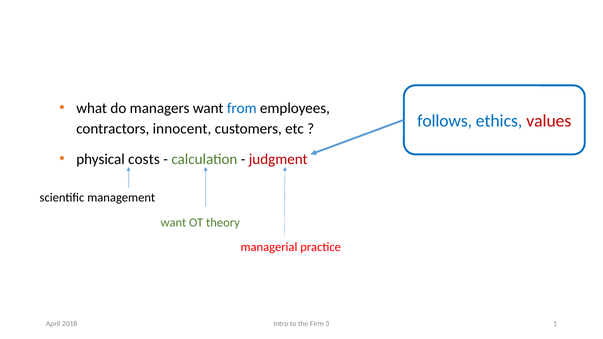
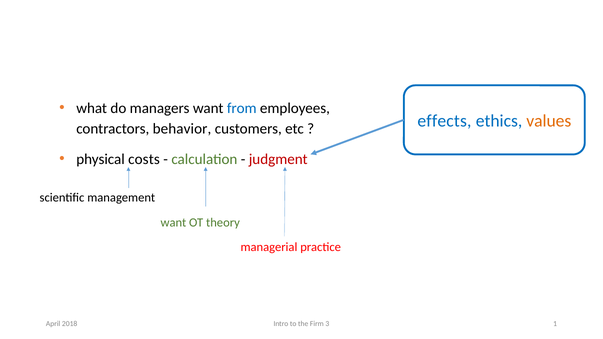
follows: follows -> effects
values colour: red -> orange
innocent: innocent -> behavior
